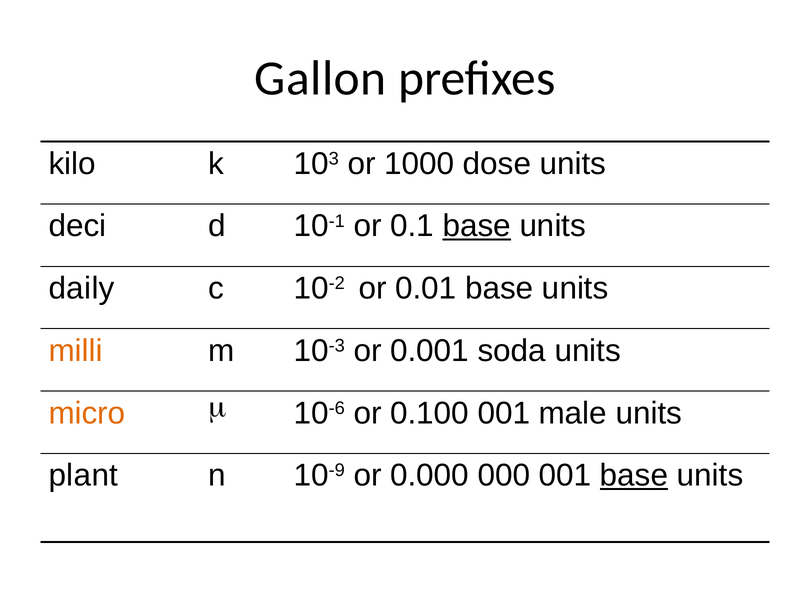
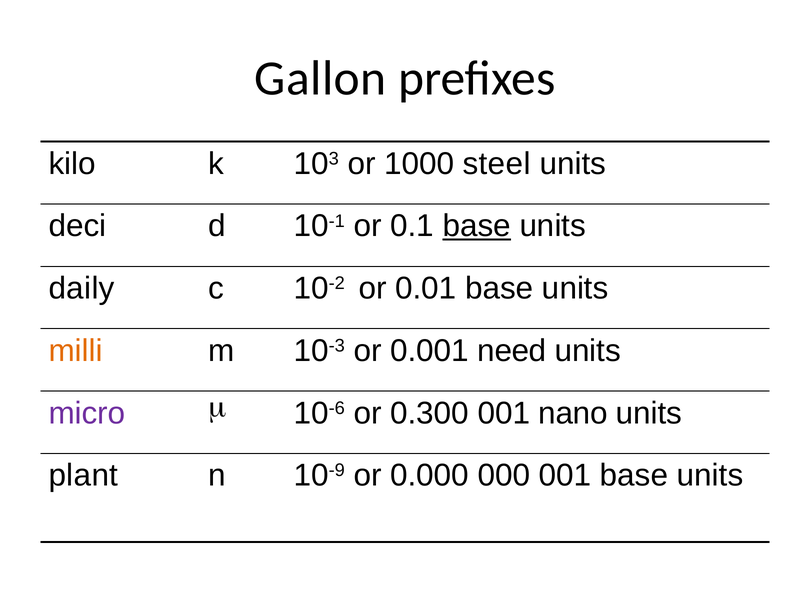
dose: dose -> steel
soda: soda -> need
micro colour: orange -> purple
0.100: 0.100 -> 0.300
male: male -> nano
base at (634, 476) underline: present -> none
